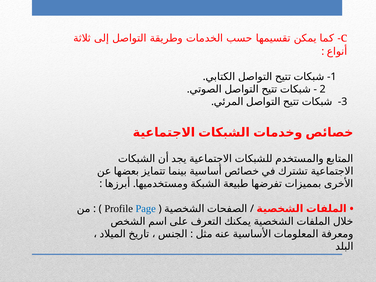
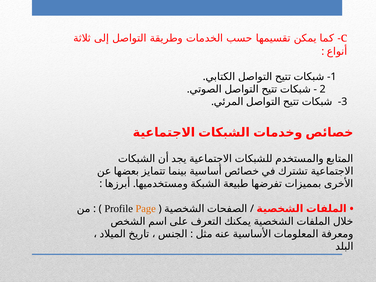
Page colour: blue -> orange
